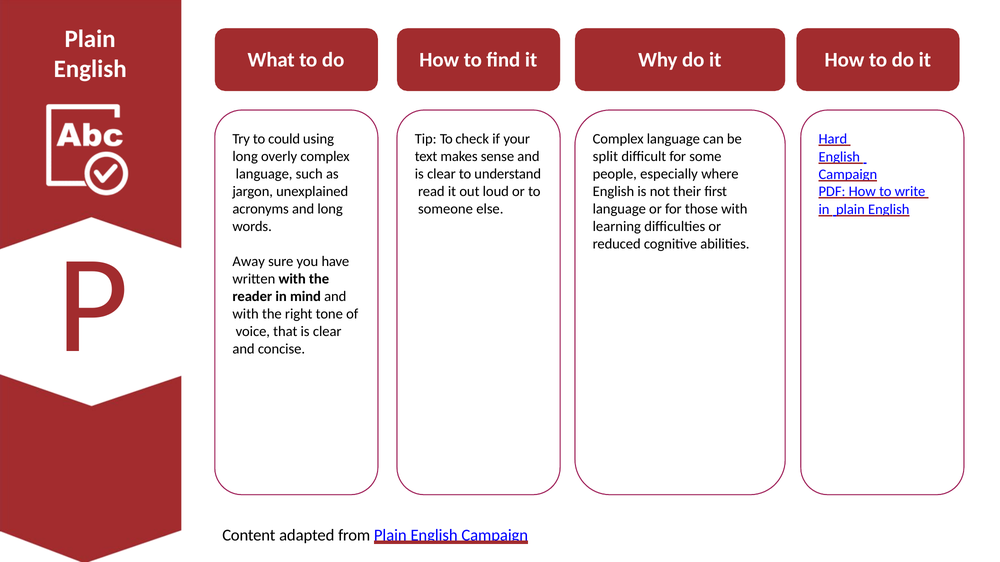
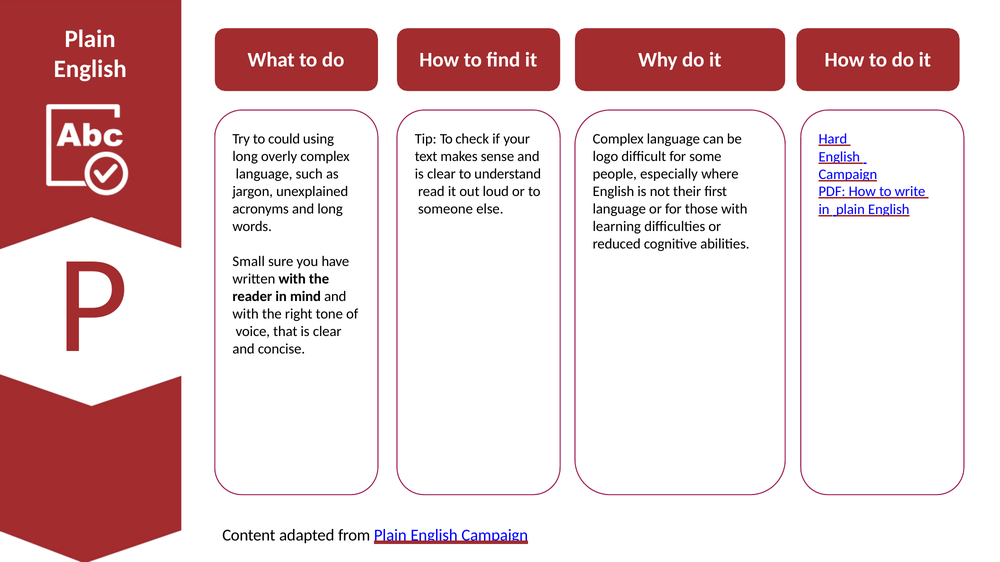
split: split -> logo
Away: Away -> Small
